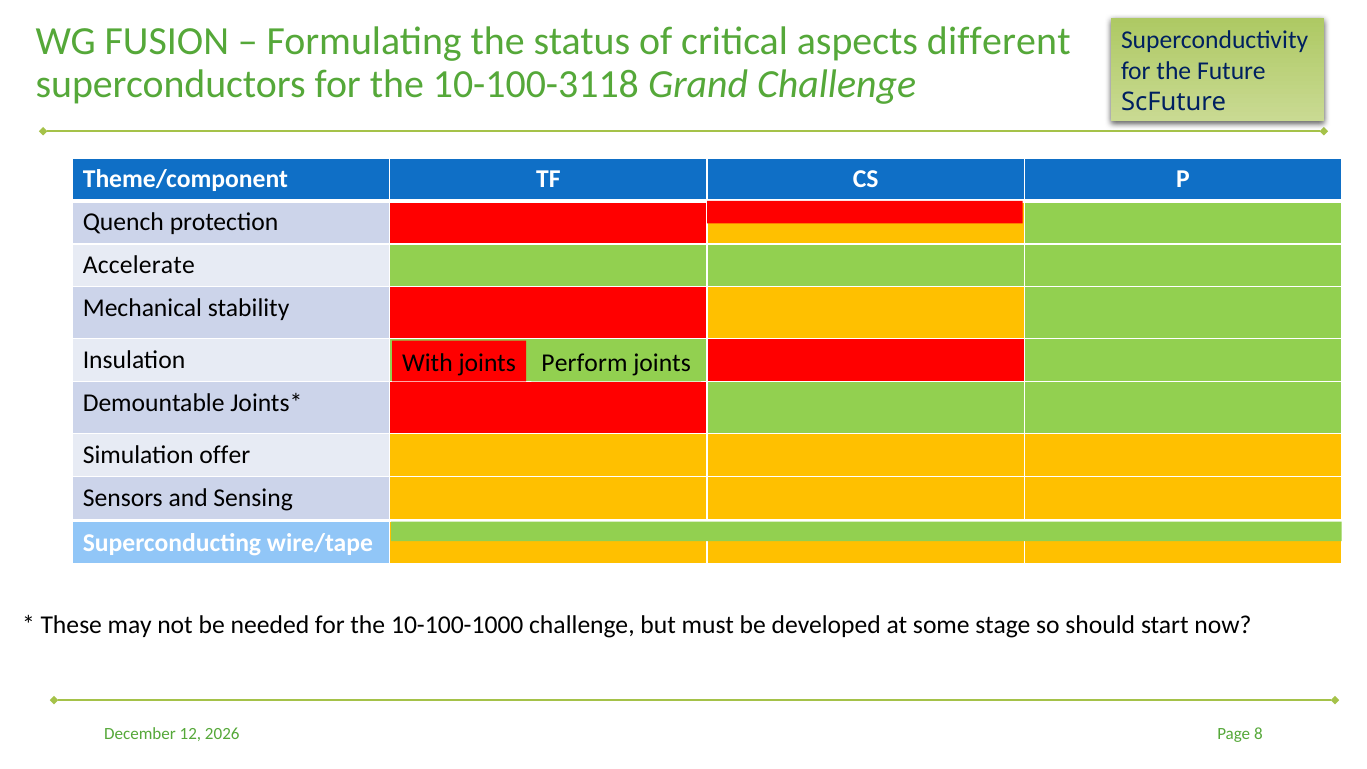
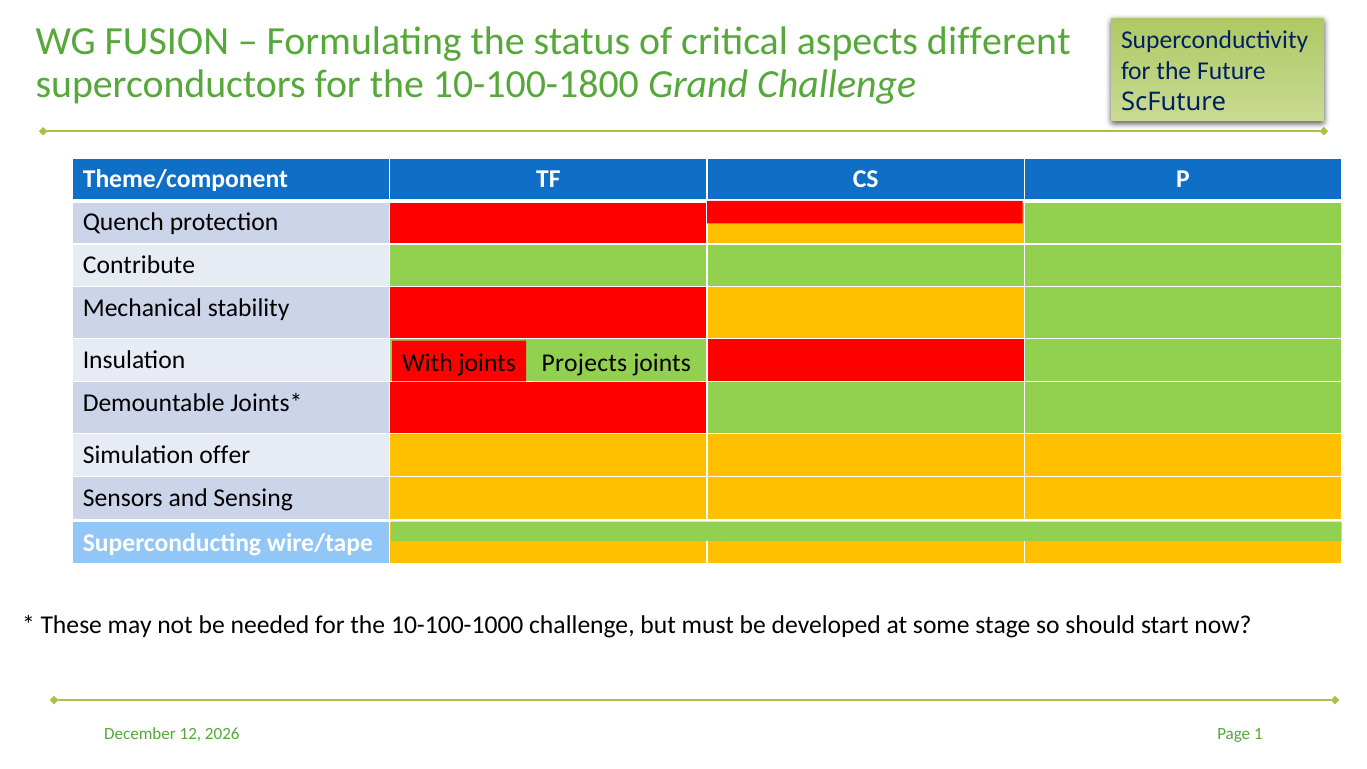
10-100-3118: 10-100-3118 -> 10-100-1800
Accelerate: Accelerate -> Contribute
Perform: Perform -> Projects
8: 8 -> 1
